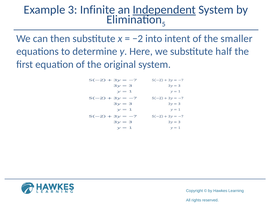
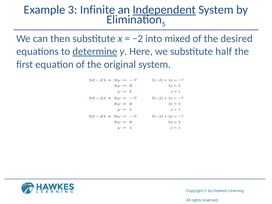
intent: intent -> mixed
smaller: smaller -> desired
determine underline: none -> present
